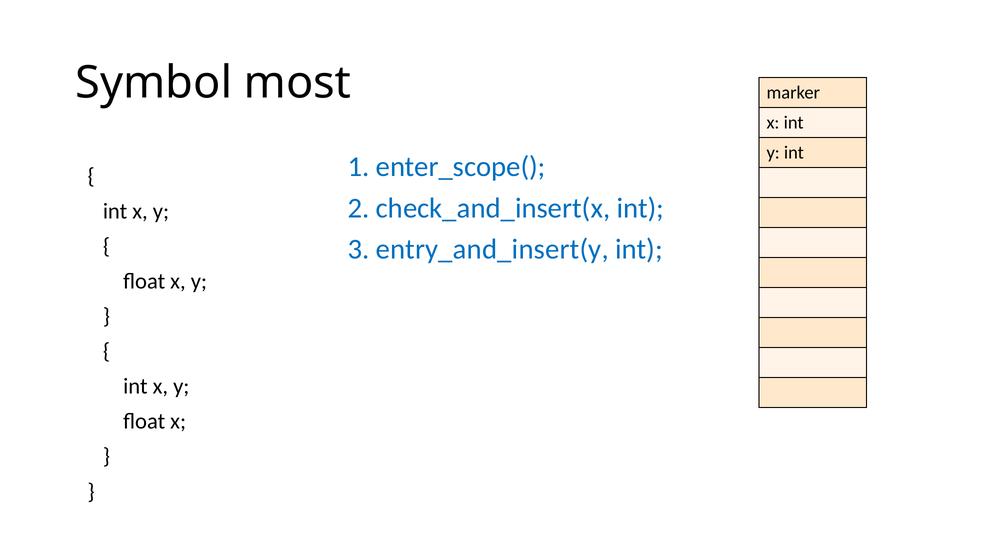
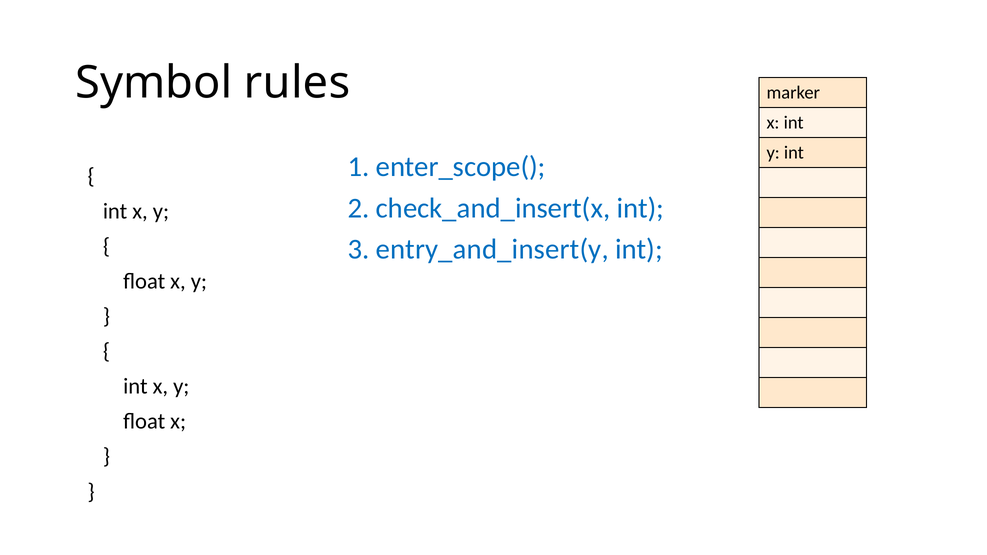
most: most -> rules
